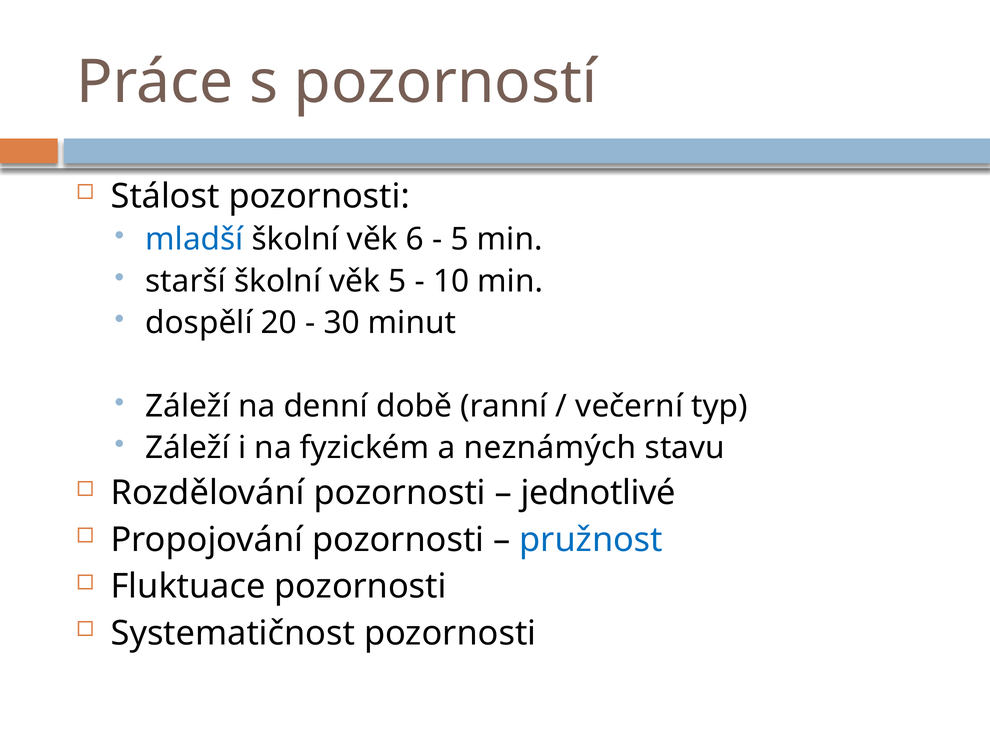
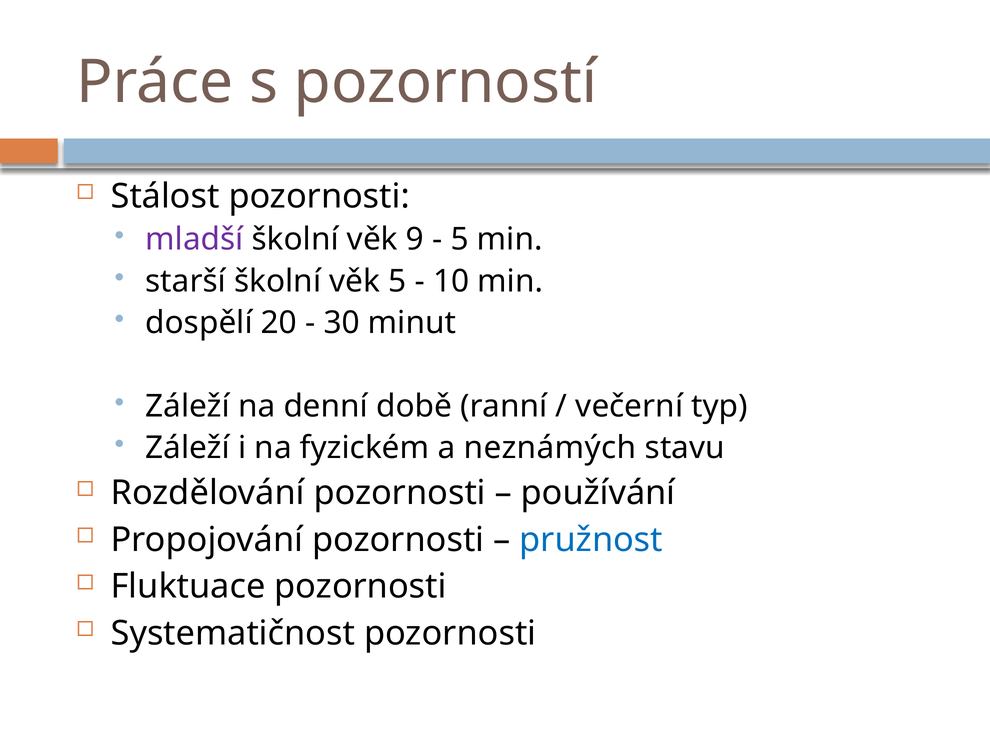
mladší colour: blue -> purple
6: 6 -> 9
jednotlivé: jednotlivé -> používání
